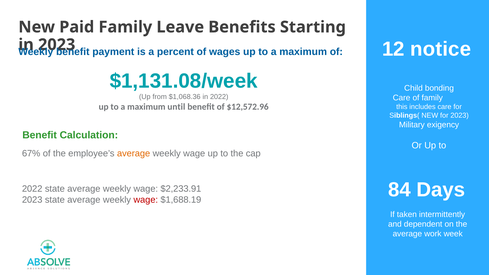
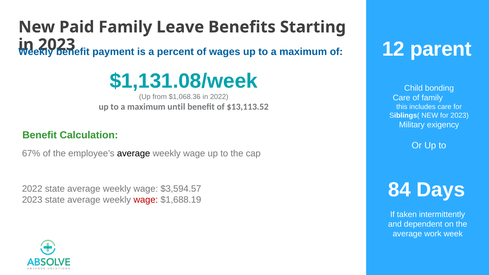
notice: notice -> parent
$12,572.96: $12,572.96 -> $13,113.52
average at (134, 154) colour: orange -> black
$2,233.91: $2,233.91 -> $3,594.57
